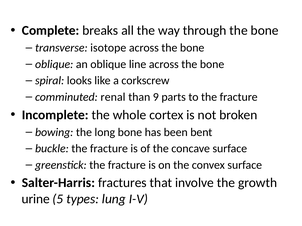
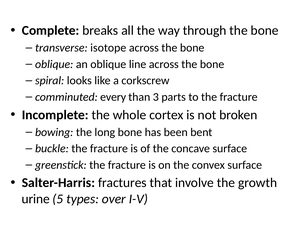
renal: renal -> every
9: 9 -> 3
lung: lung -> over
